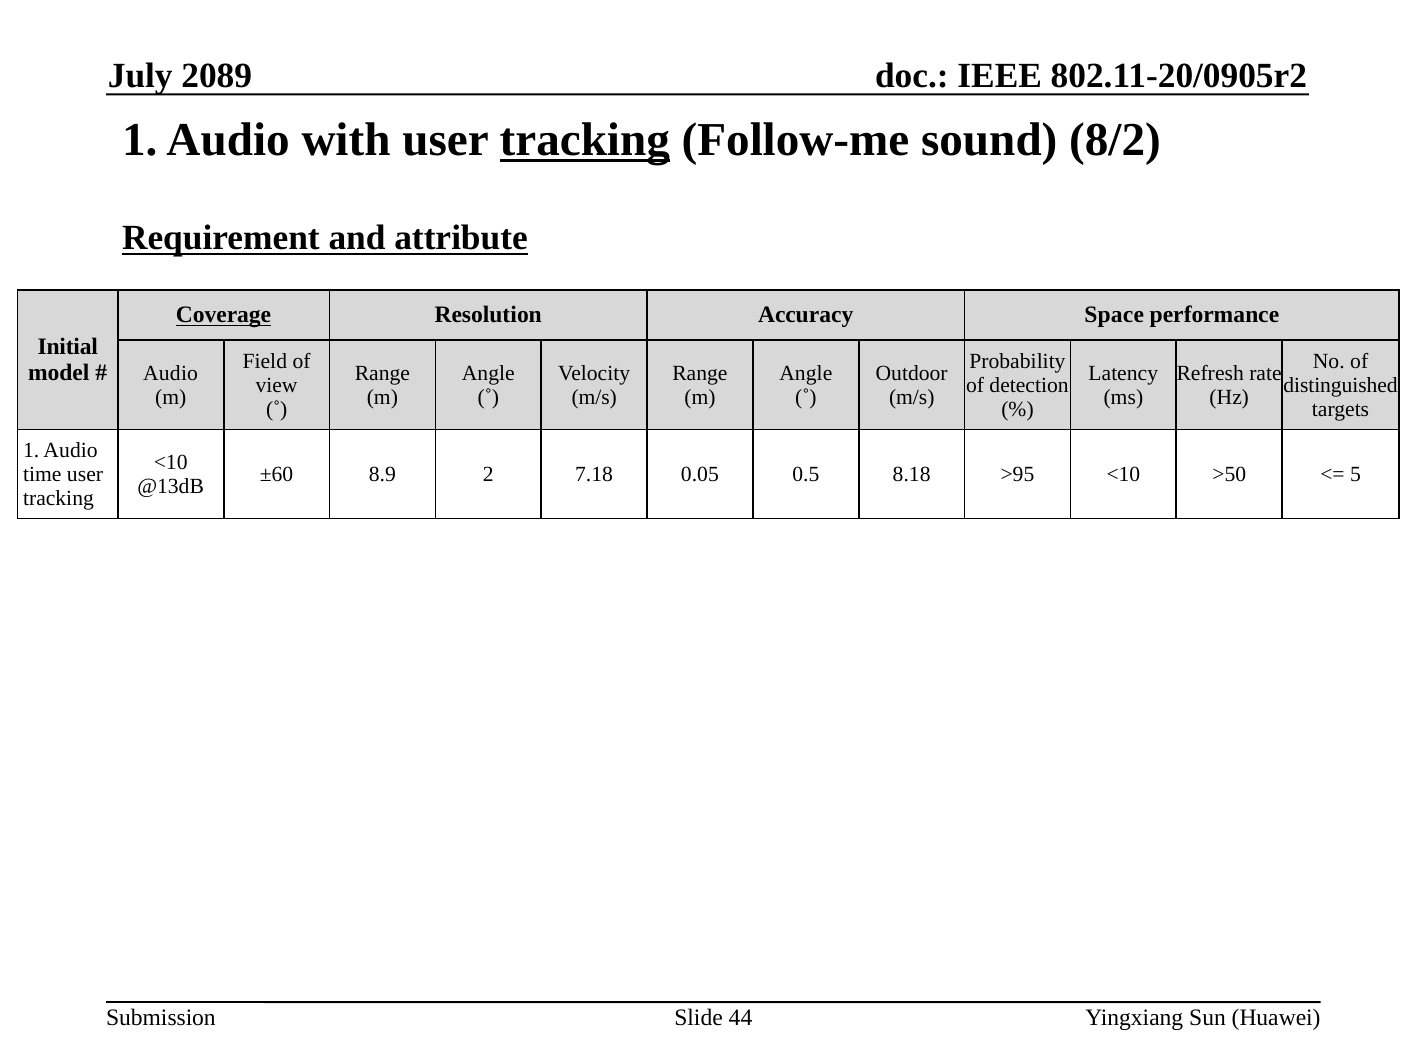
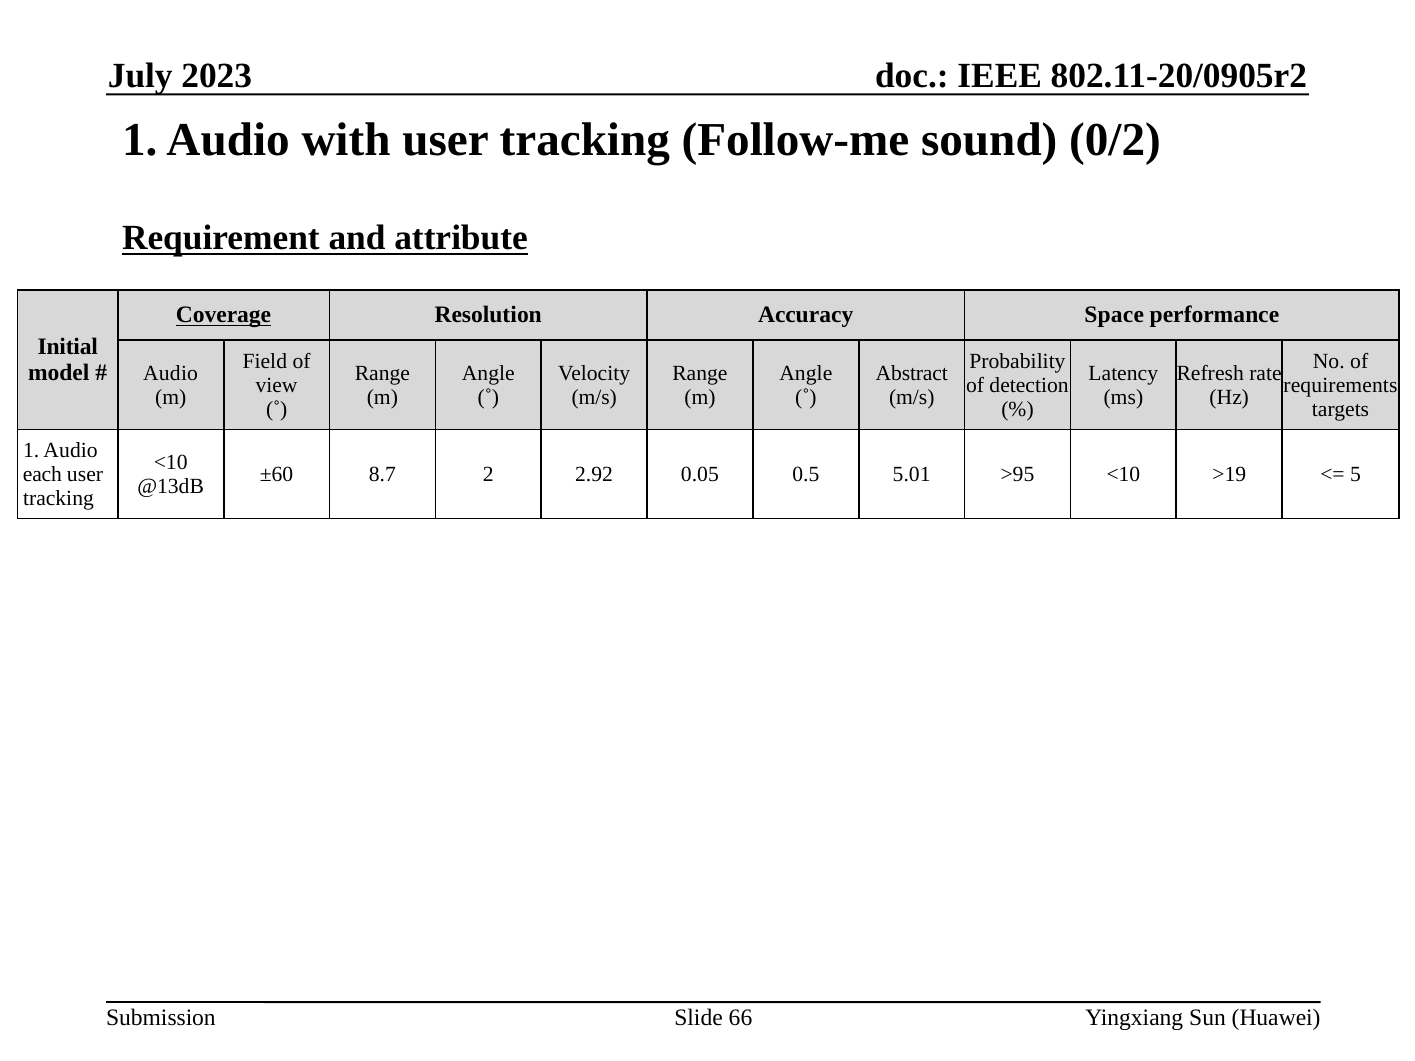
2089: 2089 -> 2023
tracking at (585, 140) underline: present -> none
8/2: 8/2 -> 0/2
Outdoor: Outdoor -> Abstract
distinguished: distinguished -> requirements
time: time -> each
8.9: 8.9 -> 8.7
7.18: 7.18 -> 2.92
8.18: 8.18 -> 5.01
>50: >50 -> >19
44: 44 -> 66
